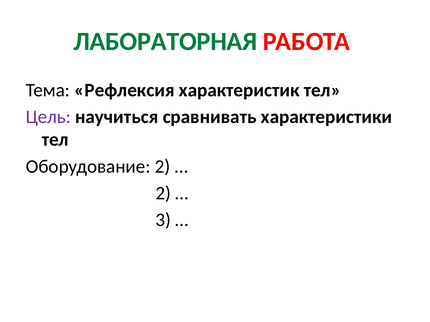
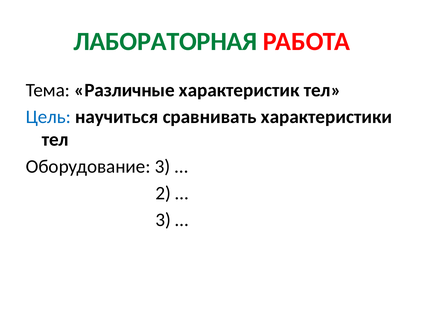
Рефлексия: Рефлексия -> Различные
Цель colour: purple -> blue
Оборудование 2: 2 -> 3
